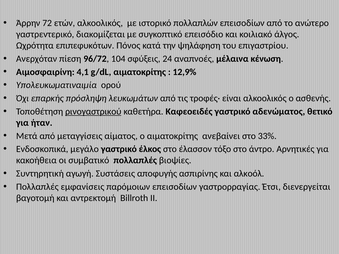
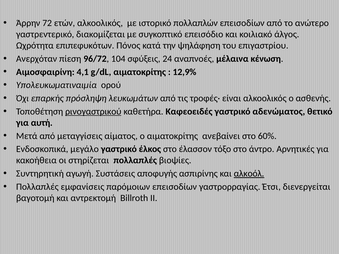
ήταν: ήταν -> αυτή
33%: 33% -> 60%
συμβατικό: συμβατικό -> στηρίζεται
αλκοόλ underline: none -> present
